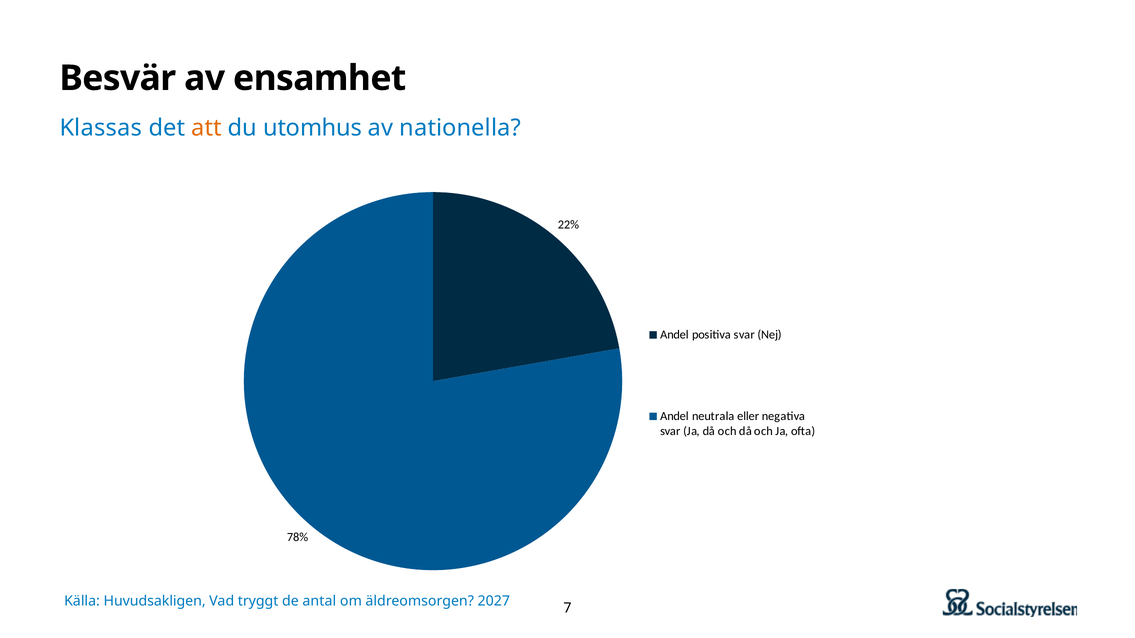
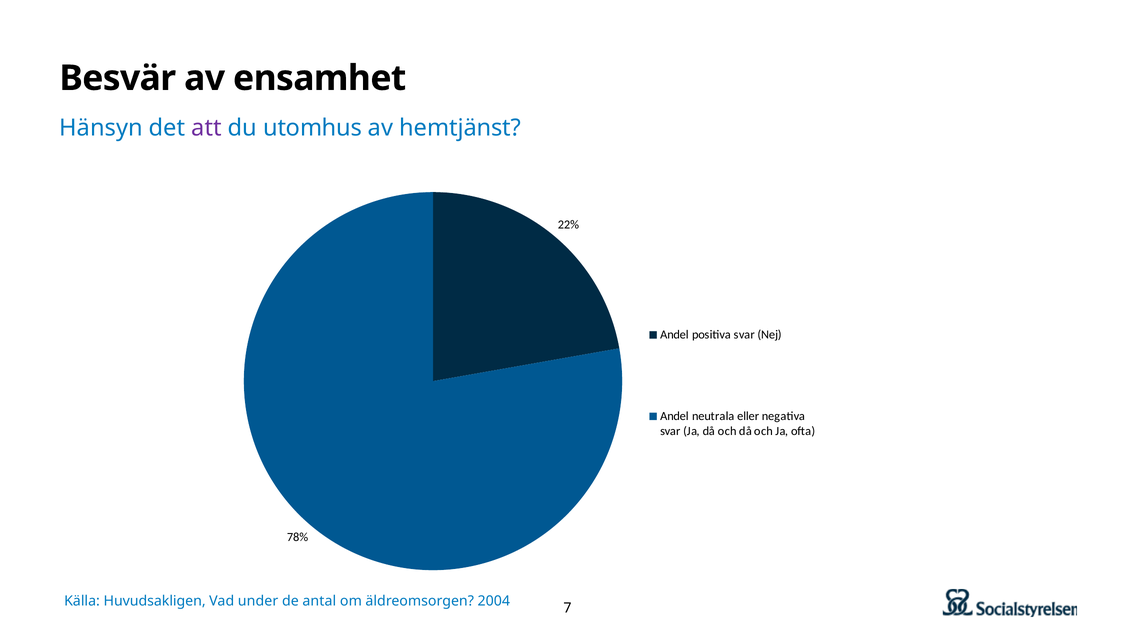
Klassas: Klassas -> Hänsyn
att colour: orange -> purple
nationella: nationella -> hemtjänst
tryggt: tryggt -> under
2027: 2027 -> 2004
